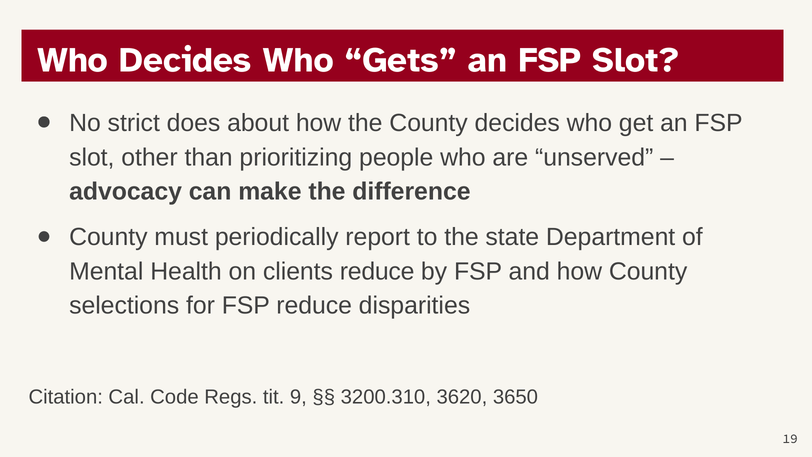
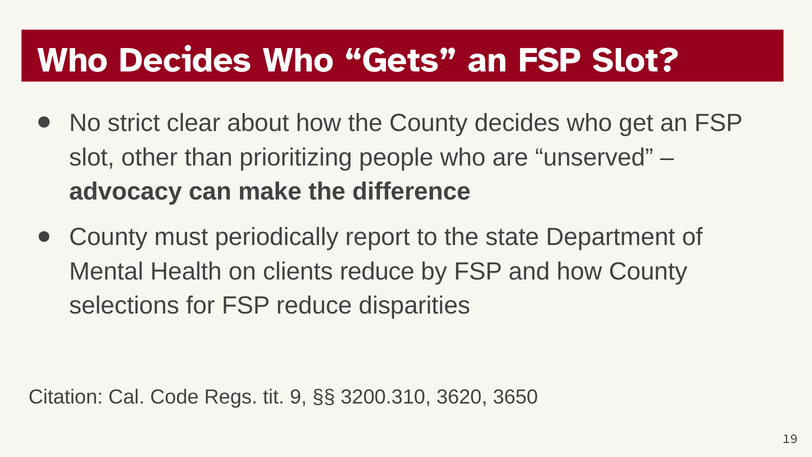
does: does -> clear
